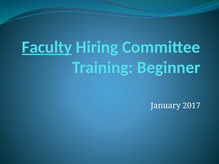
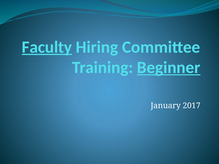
Beginner underline: none -> present
